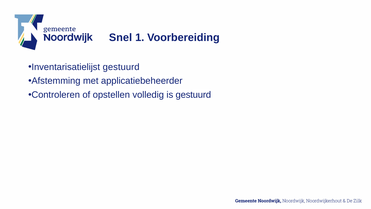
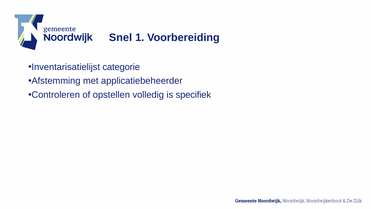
Inventarisatielijst gestuurd: gestuurd -> categorie
is gestuurd: gestuurd -> specifiek
